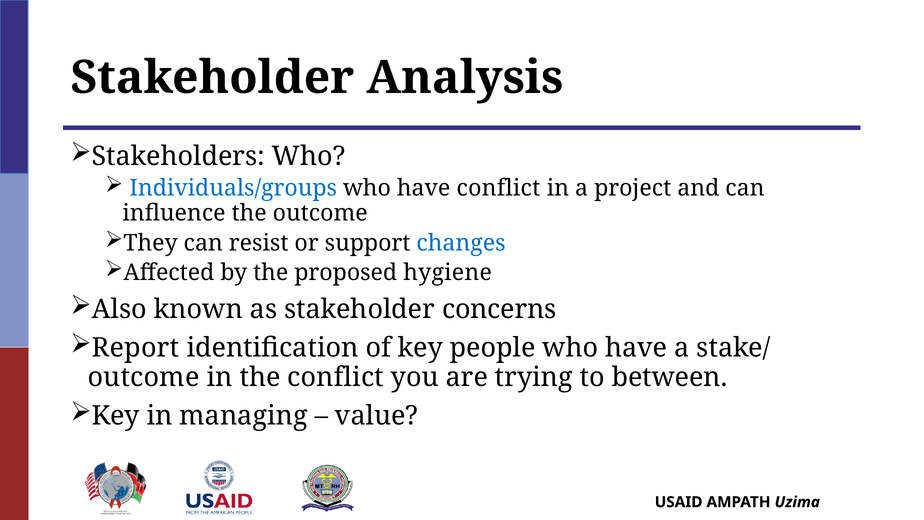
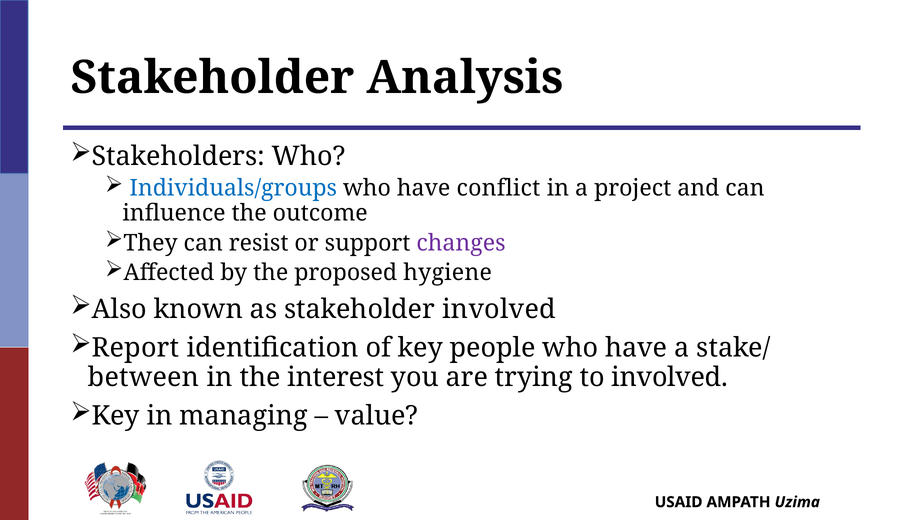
changes colour: blue -> purple
stakeholder concerns: concerns -> involved
outcome at (144, 377): outcome -> between
the conflict: conflict -> interest
to between: between -> involved
